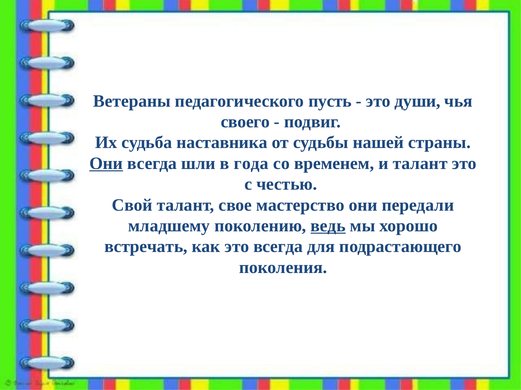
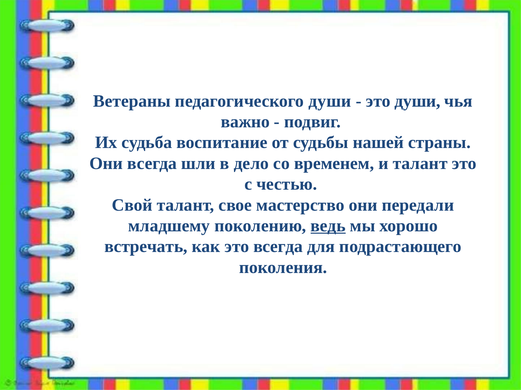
педагогического пусть: пусть -> души
своего: своего -> важно
наставника: наставника -> воспитание
Они at (106, 164) underline: present -> none
года: года -> дело
